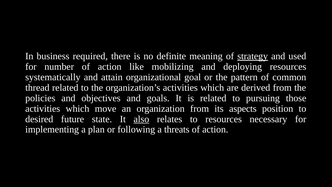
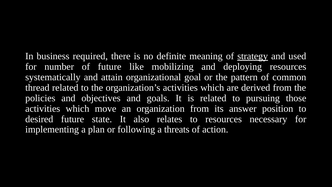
number of action: action -> future
aspects: aspects -> answer
also underline: present -> none
